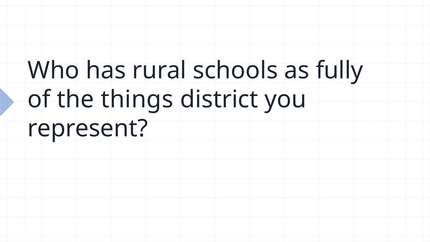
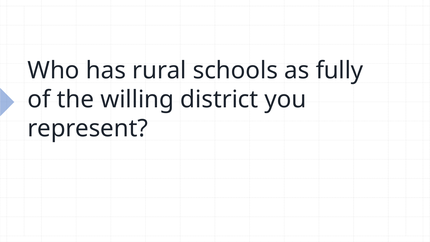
things: things -> willing
